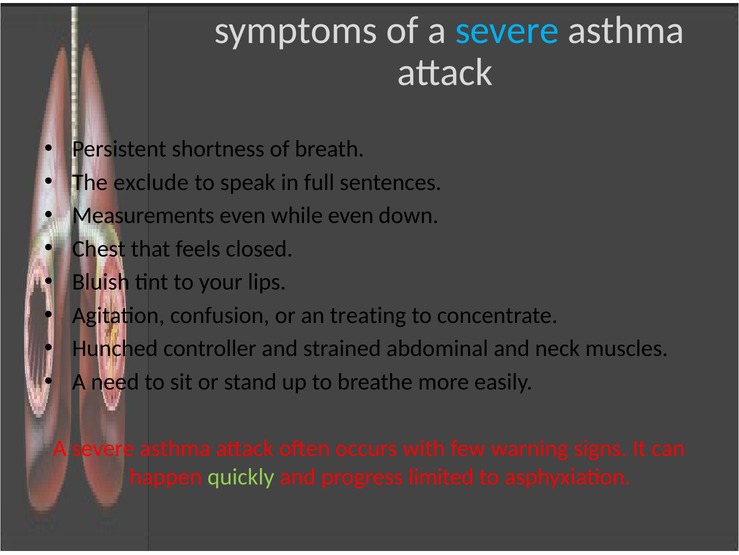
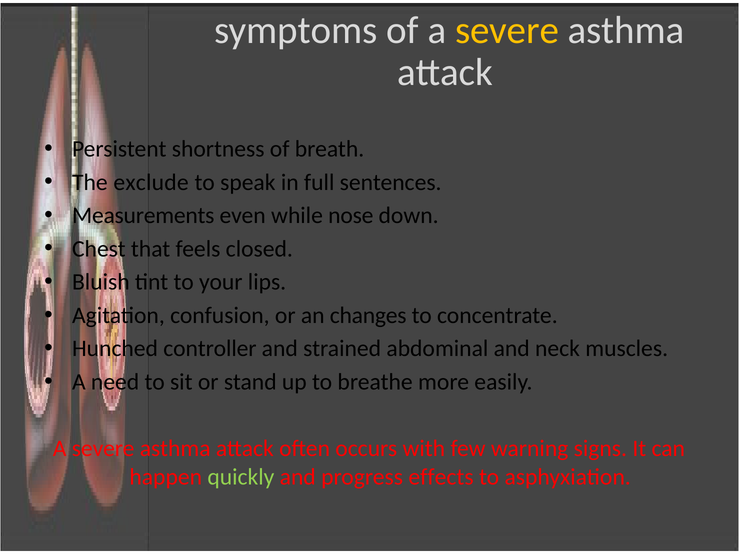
severe at (507, 30) colour: light blue -> yellow
while even: even -> nose
treating: treating -> changes
limited: limited -> effects
